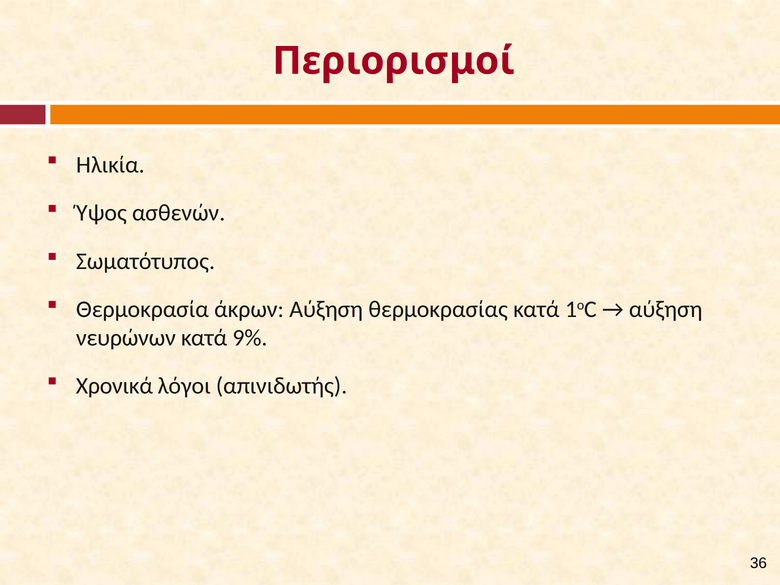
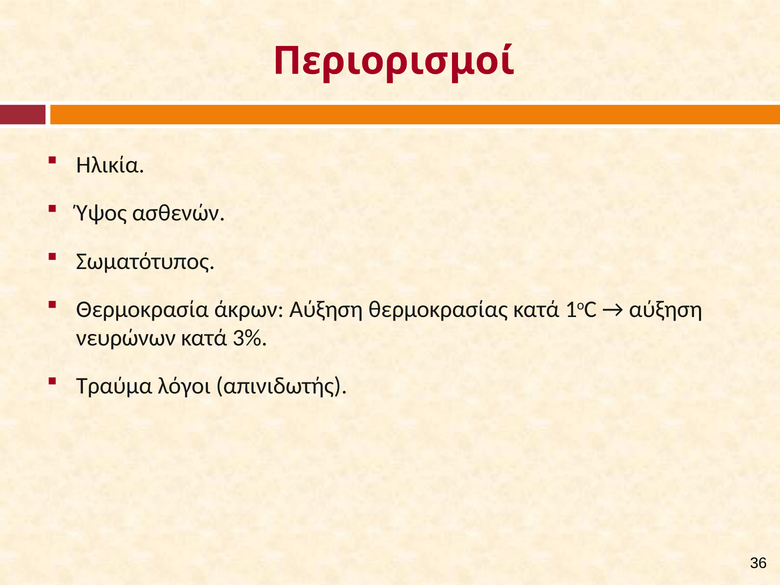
9%: 9% -> 3%
Χρονικά: Χρονικά -> Τραύμα
